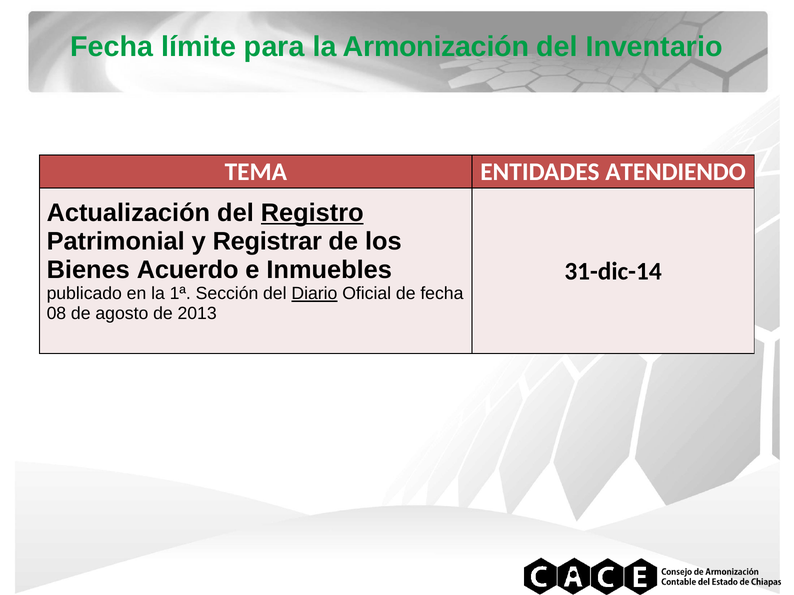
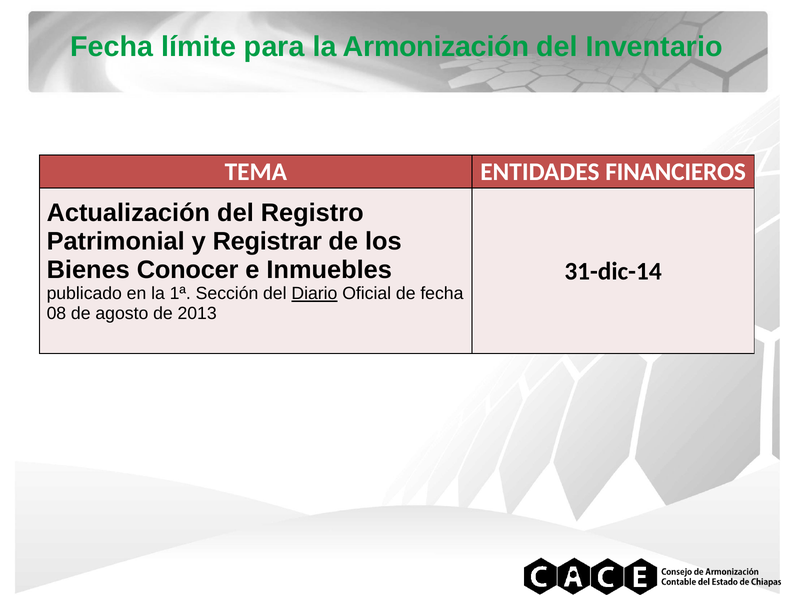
ATENDIENDO: ATENDIENDO -> FINANCIEROS
Registro underline: present -> none
Acuerdo: Acuerdo -> Conocer
